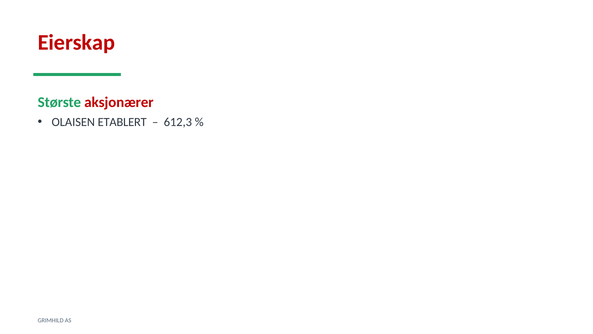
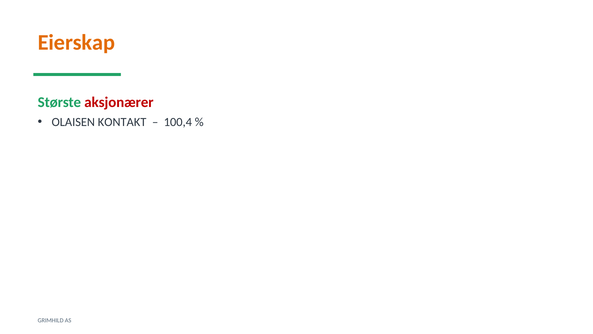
Eierskap colour: red -> orange
ETABLERT: ETABLERT -> KONTAKT
612,3: 612,3 -> 100,4
